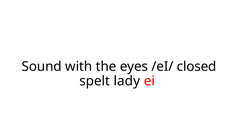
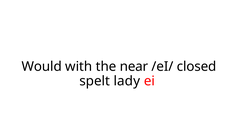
Sound: Sound -> Would
eyes: eyes -> near
